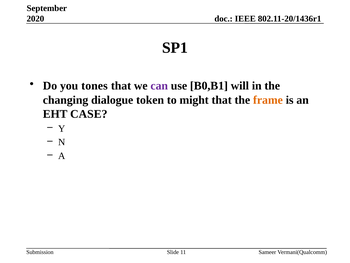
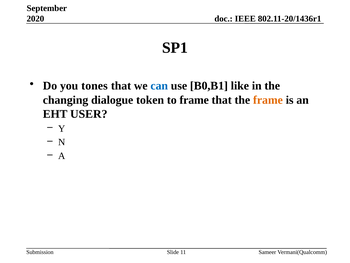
can colour: purple -> blue
will: will -> like
to might: might -> frame
CASE: CASE -> USER
